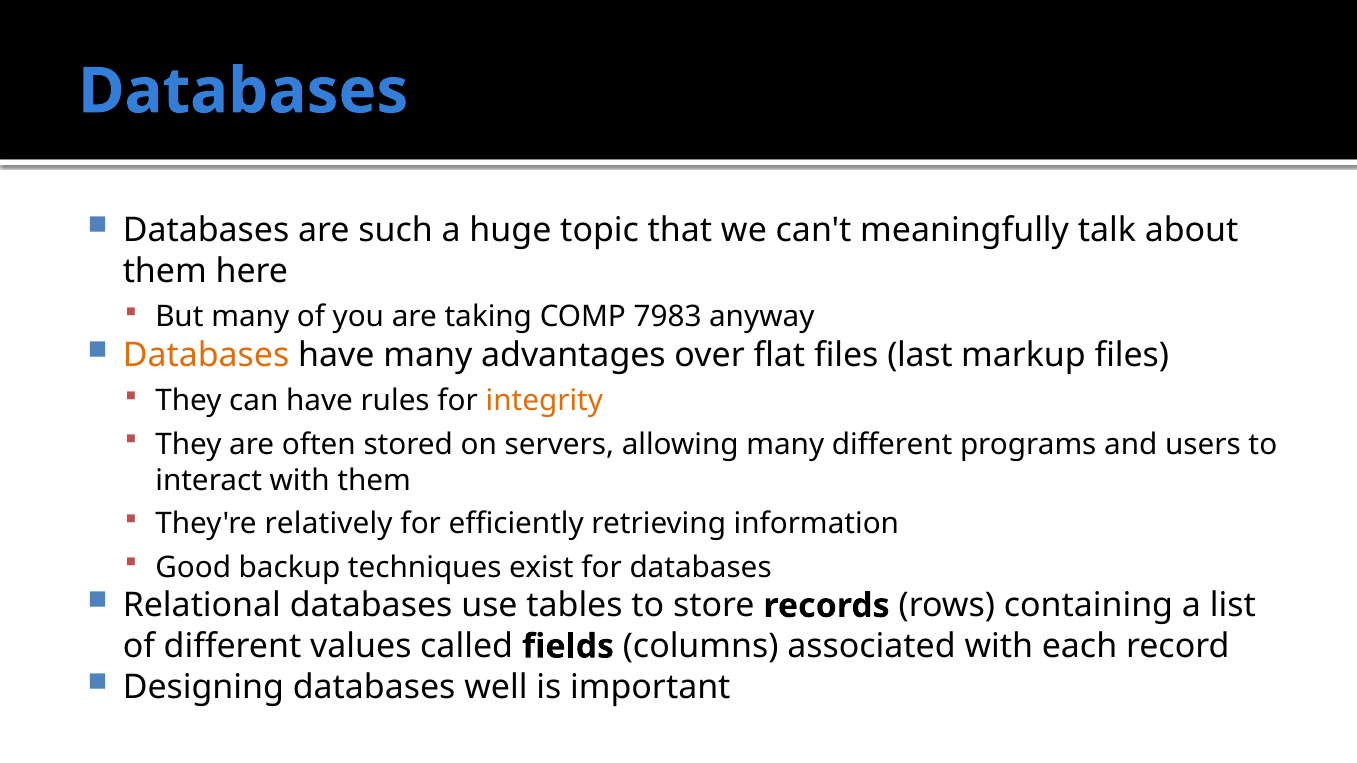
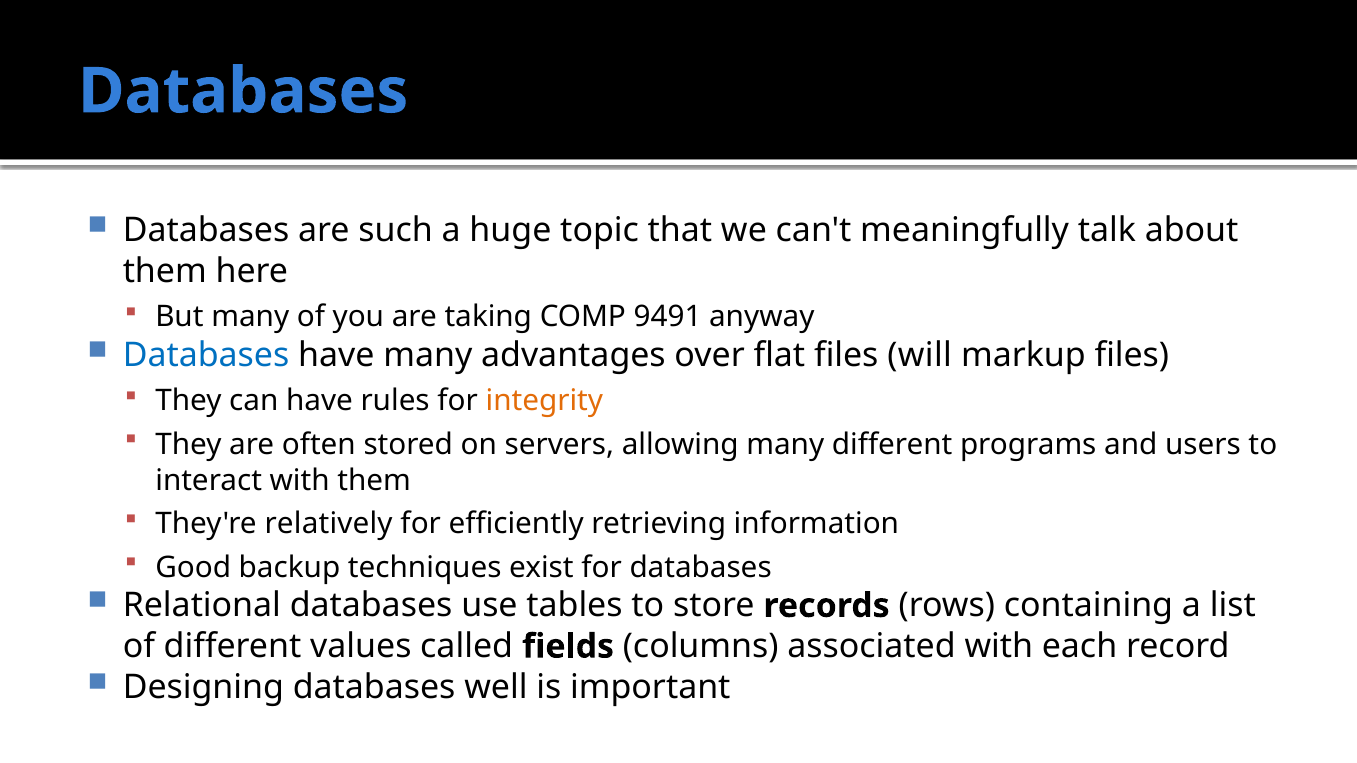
7983: 7983 -> 9491
Databases at (206, 355) colour: orange -> blue
last: last -> will
